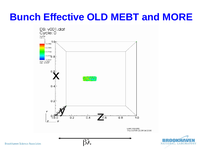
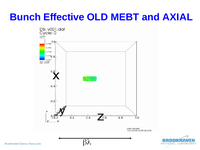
MORE: MORE -> AXIAL
